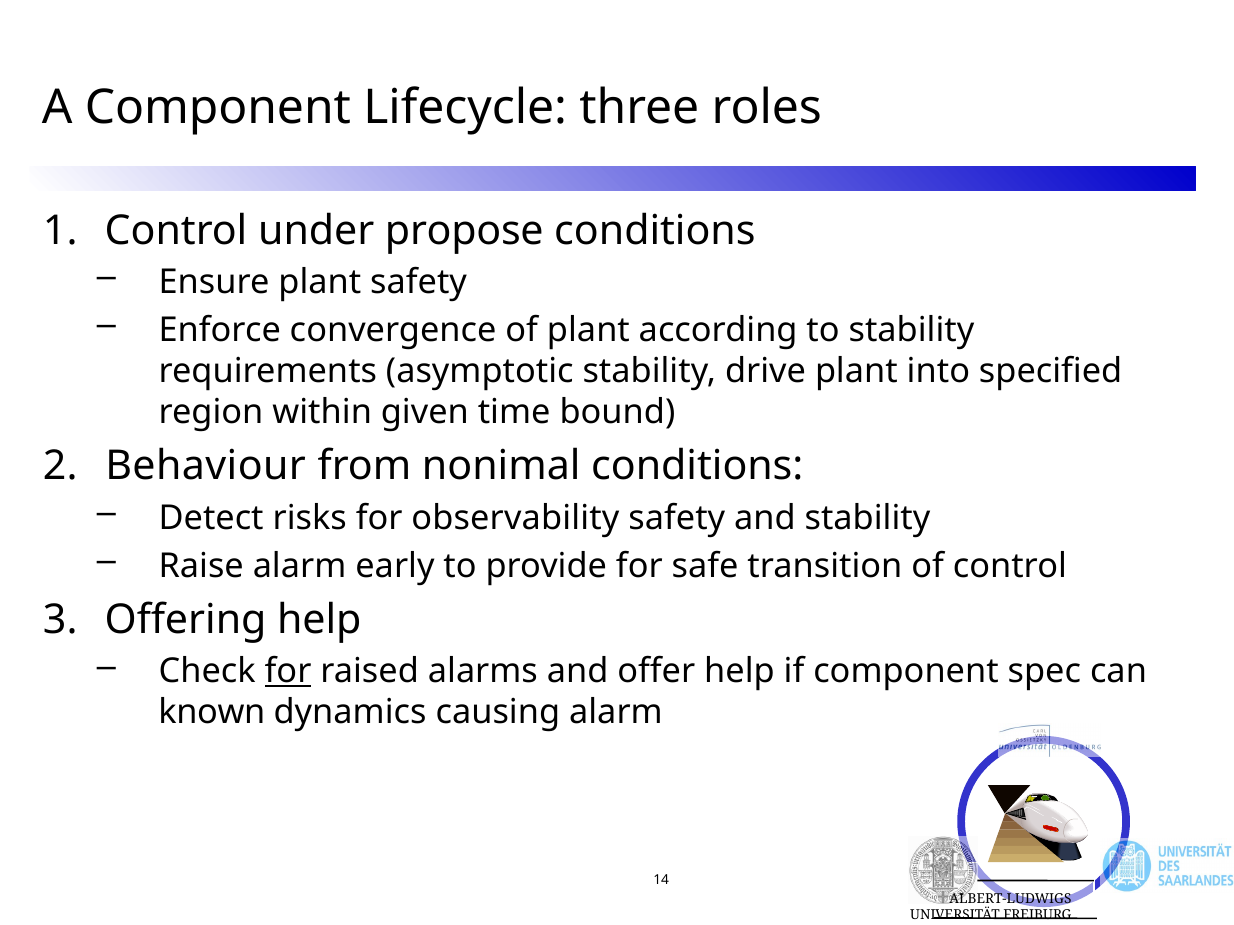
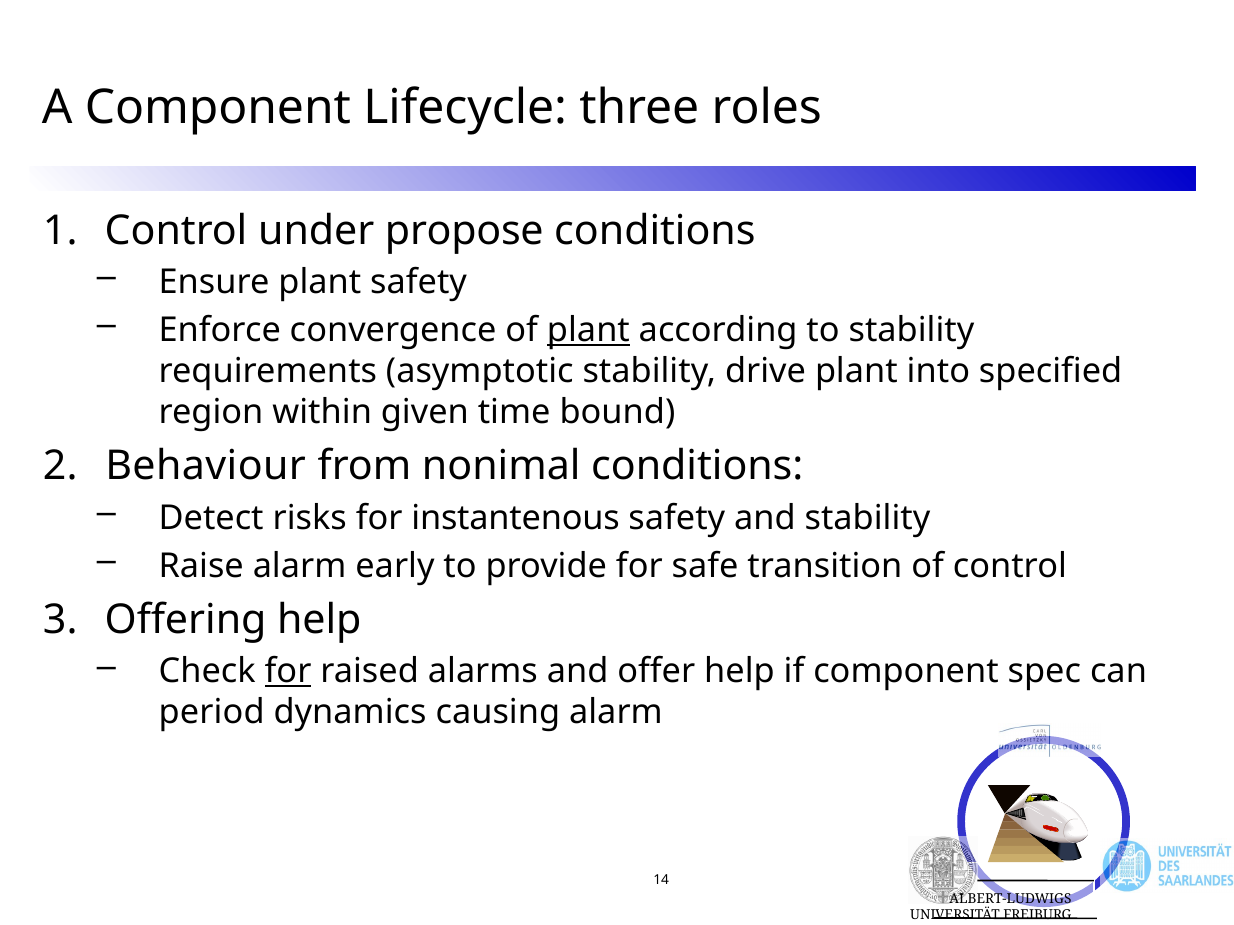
plant at (588, 330) underline: none -> present
observability: observability -> instantenous
known: known -> period
